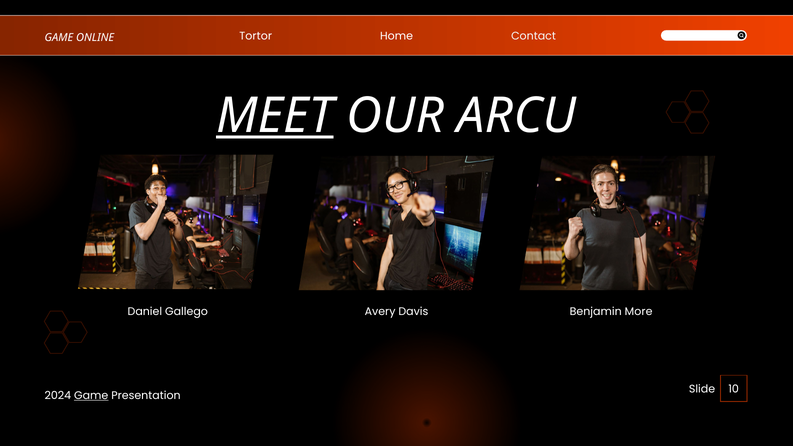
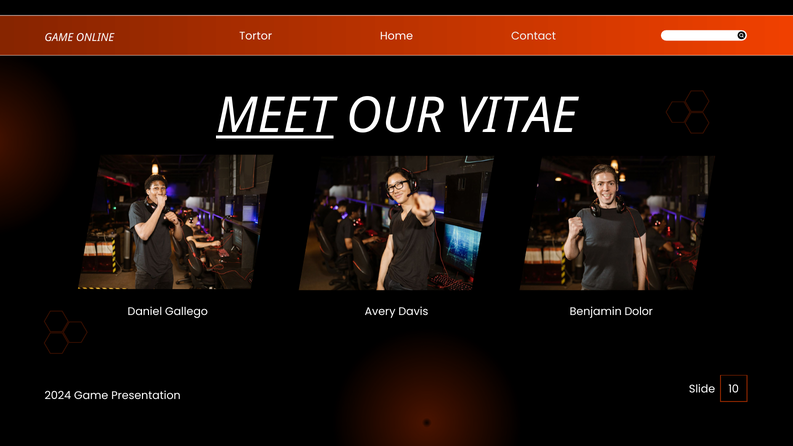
ARCU: ARCU -> VITAE
More: More -> Dolor
Game at (91, 395) underline: present -> none
